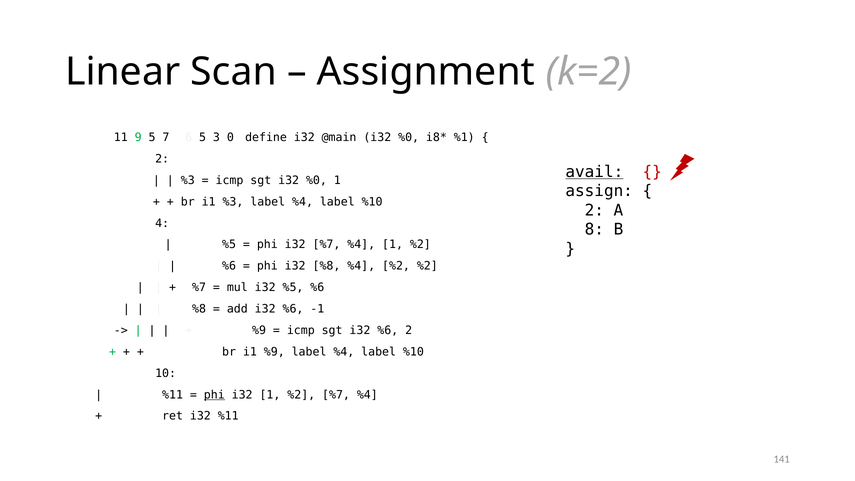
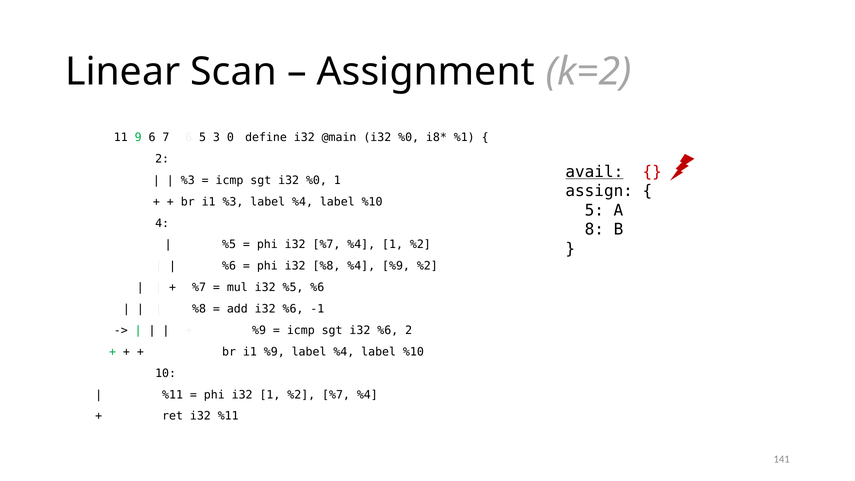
9 5: 5 -> 6
2 at (594, 210): 2 -> 5
%4 %2: %2 -> %9
phi at (214, 395) underline: present -> none
